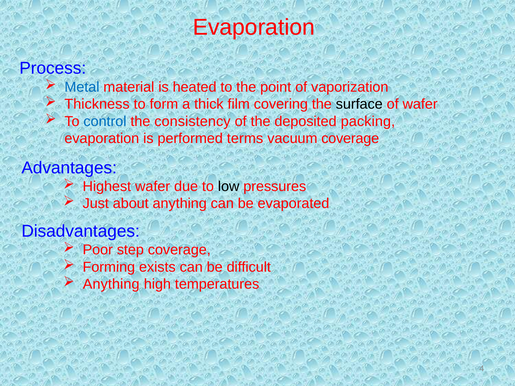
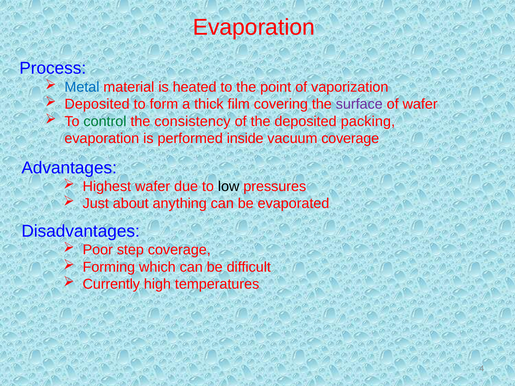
Thickness at (97, 104): Thickness -> Deposited
surface colour: black -> purple
control colour: blue -> green
terms: terms -> inside
exists: exists -> which
Anything at (111, 284): Anything -> Currently
